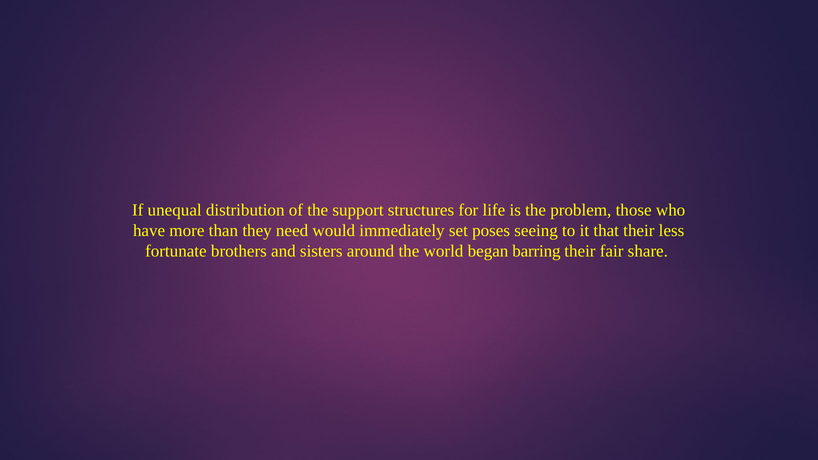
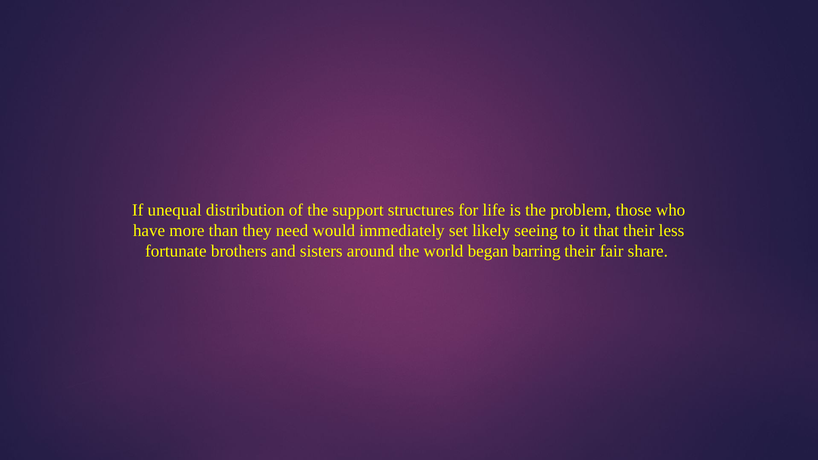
poses: poses -> likely
